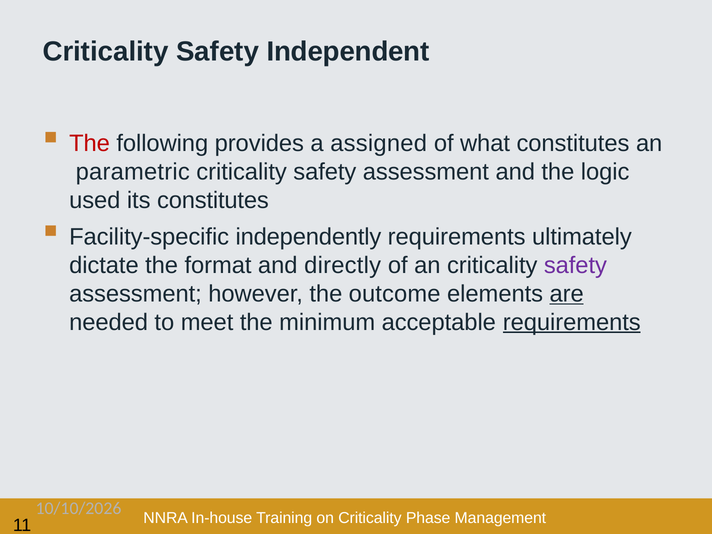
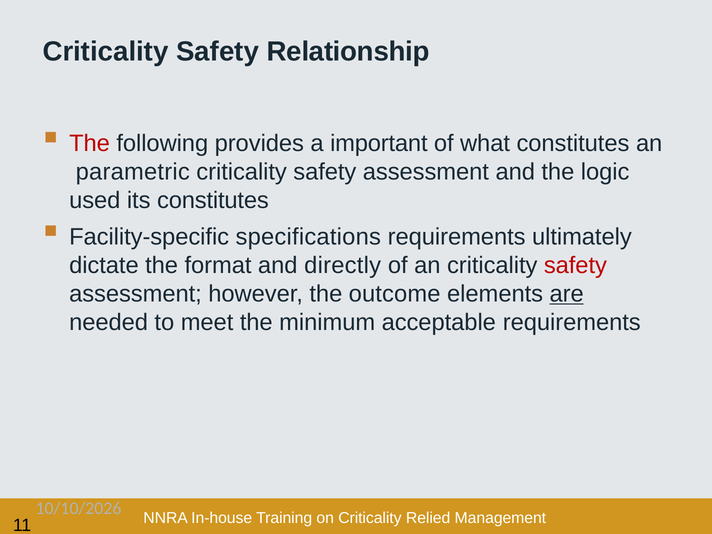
Independent: Independent -> Relationship
assigned: assigned -> important
independently: independently -> specifications
safety at (575, 265) colour: purple -> red
requirements at (572, 322) underline: present -> none
Phase: Phase -> Relied
